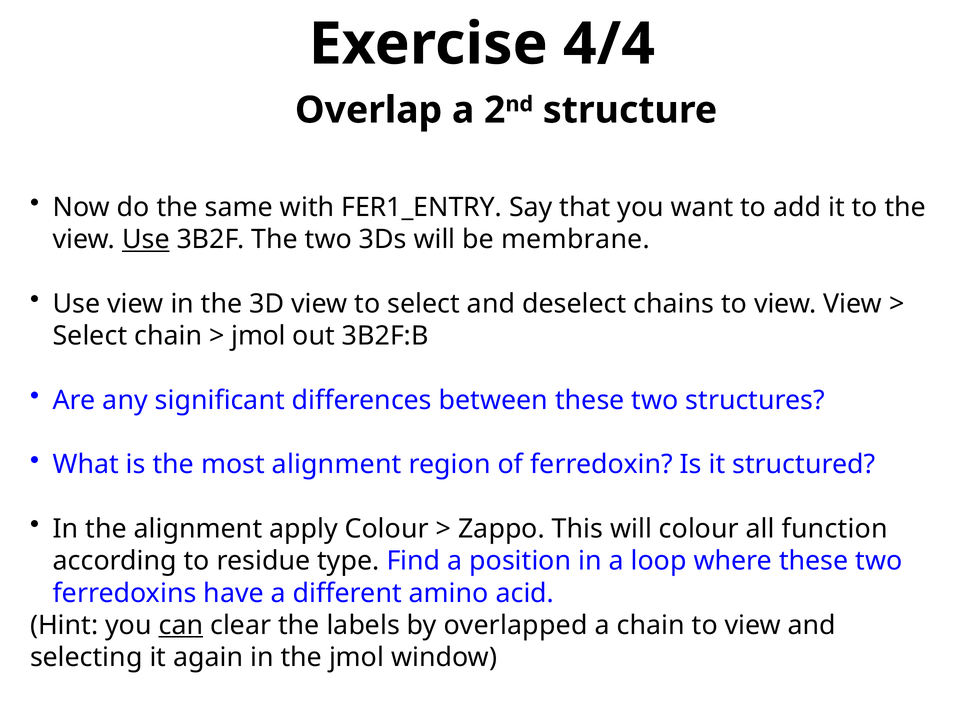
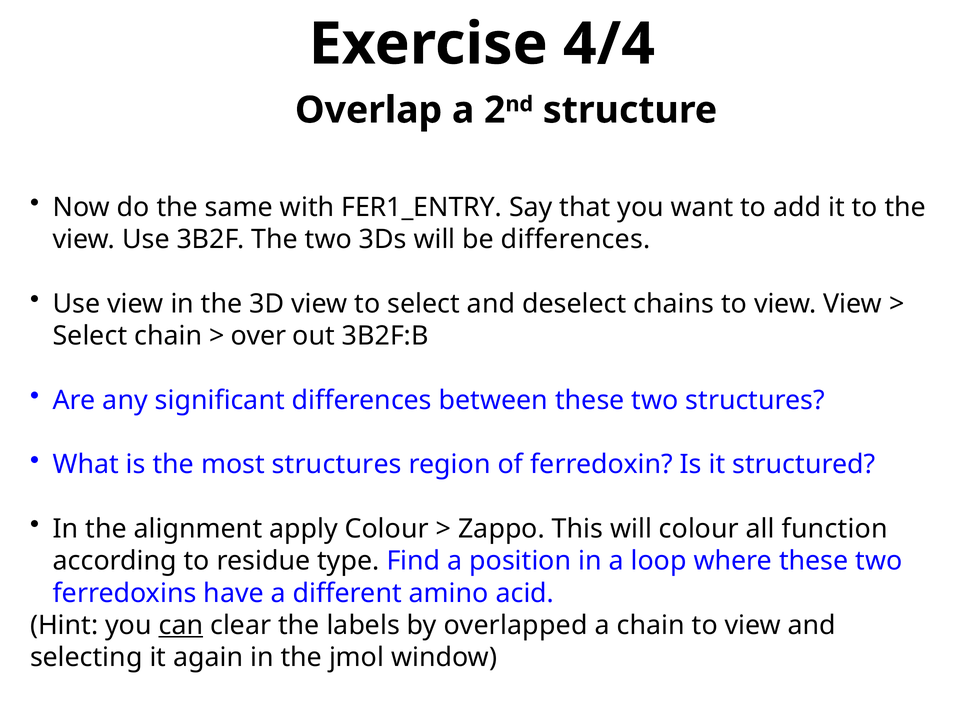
Use at (146, 240) underline: present -> none
be membrane: membrane -> differences
jmol at (259, 336): jmol -> over
most alignment: alignment -> structures
